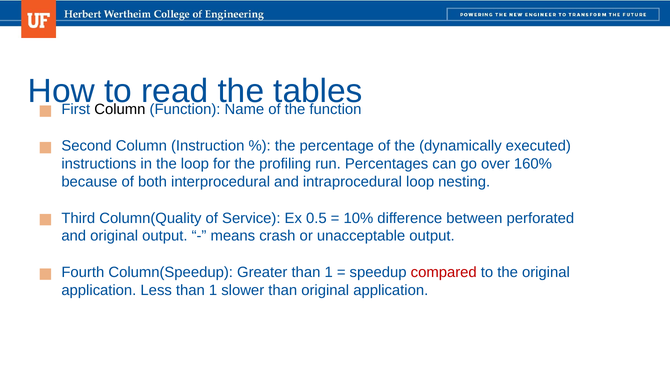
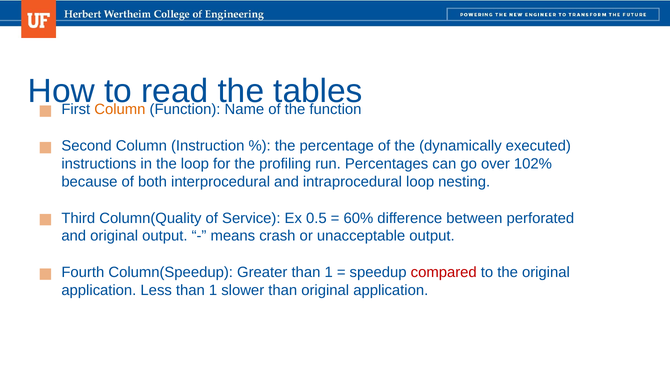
Column at (120, 109) colour: black -> orange
160%: 160% -> 102%
10%: 10% -> 60%
